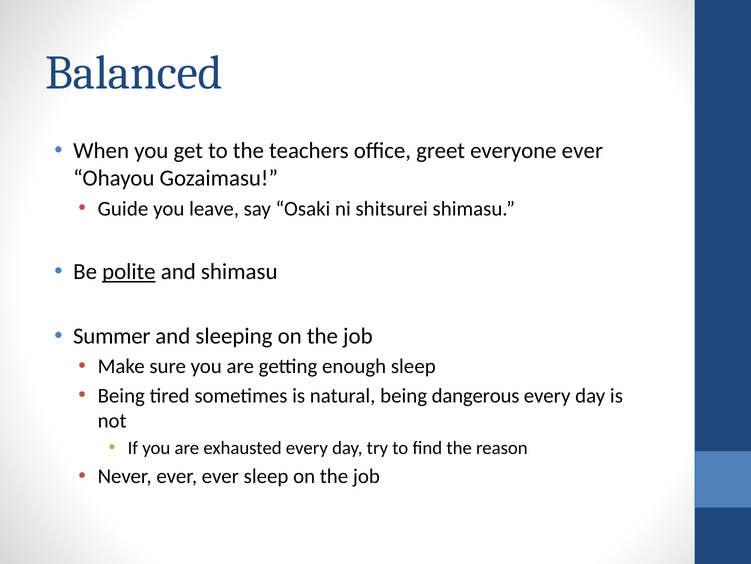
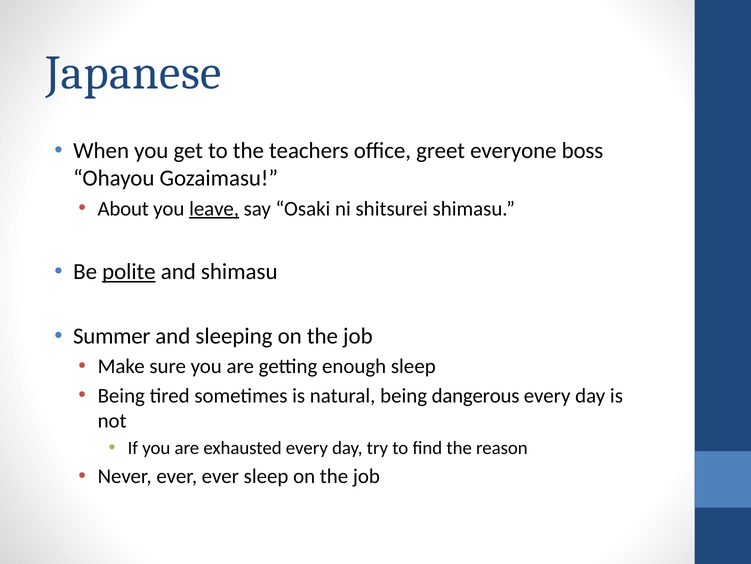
Balanced: Balanced -> Japanese
everyone ever: ever -> boss
Guide: Guide -> About
leave underline: none -> present
